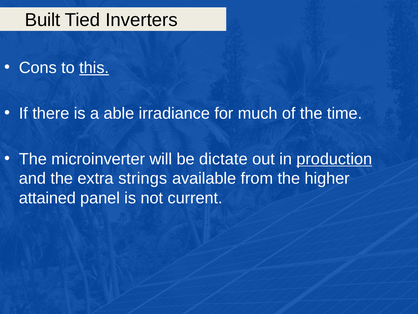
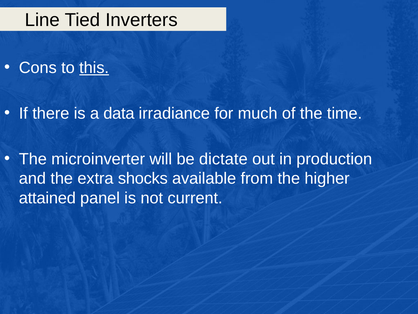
Built: Built -> Line
able: able -> data
production underline: present -> none
strings: strings -> shocks
